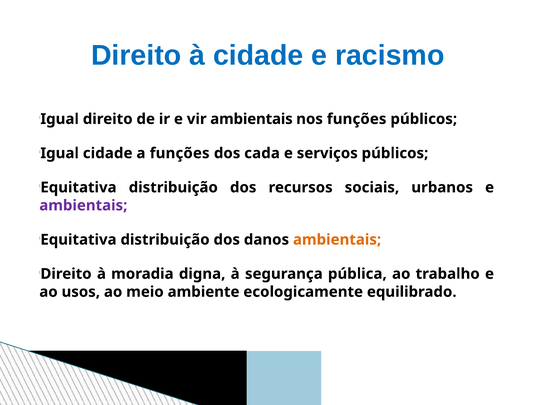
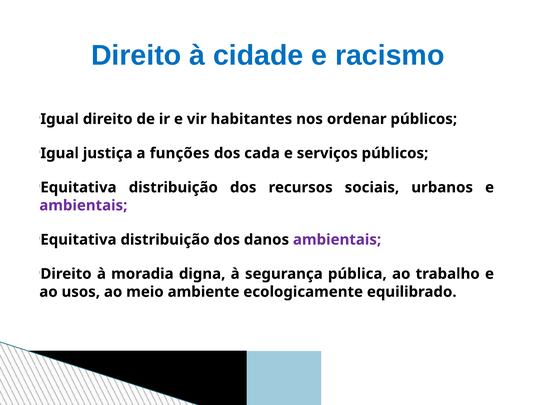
vir ambientais: ambientais -> habitantes
nos funções: funções -> ordenar
cidade at (108, 153): cidade -> justiça
ambientais at (337, 240) colour: orange -> purple
